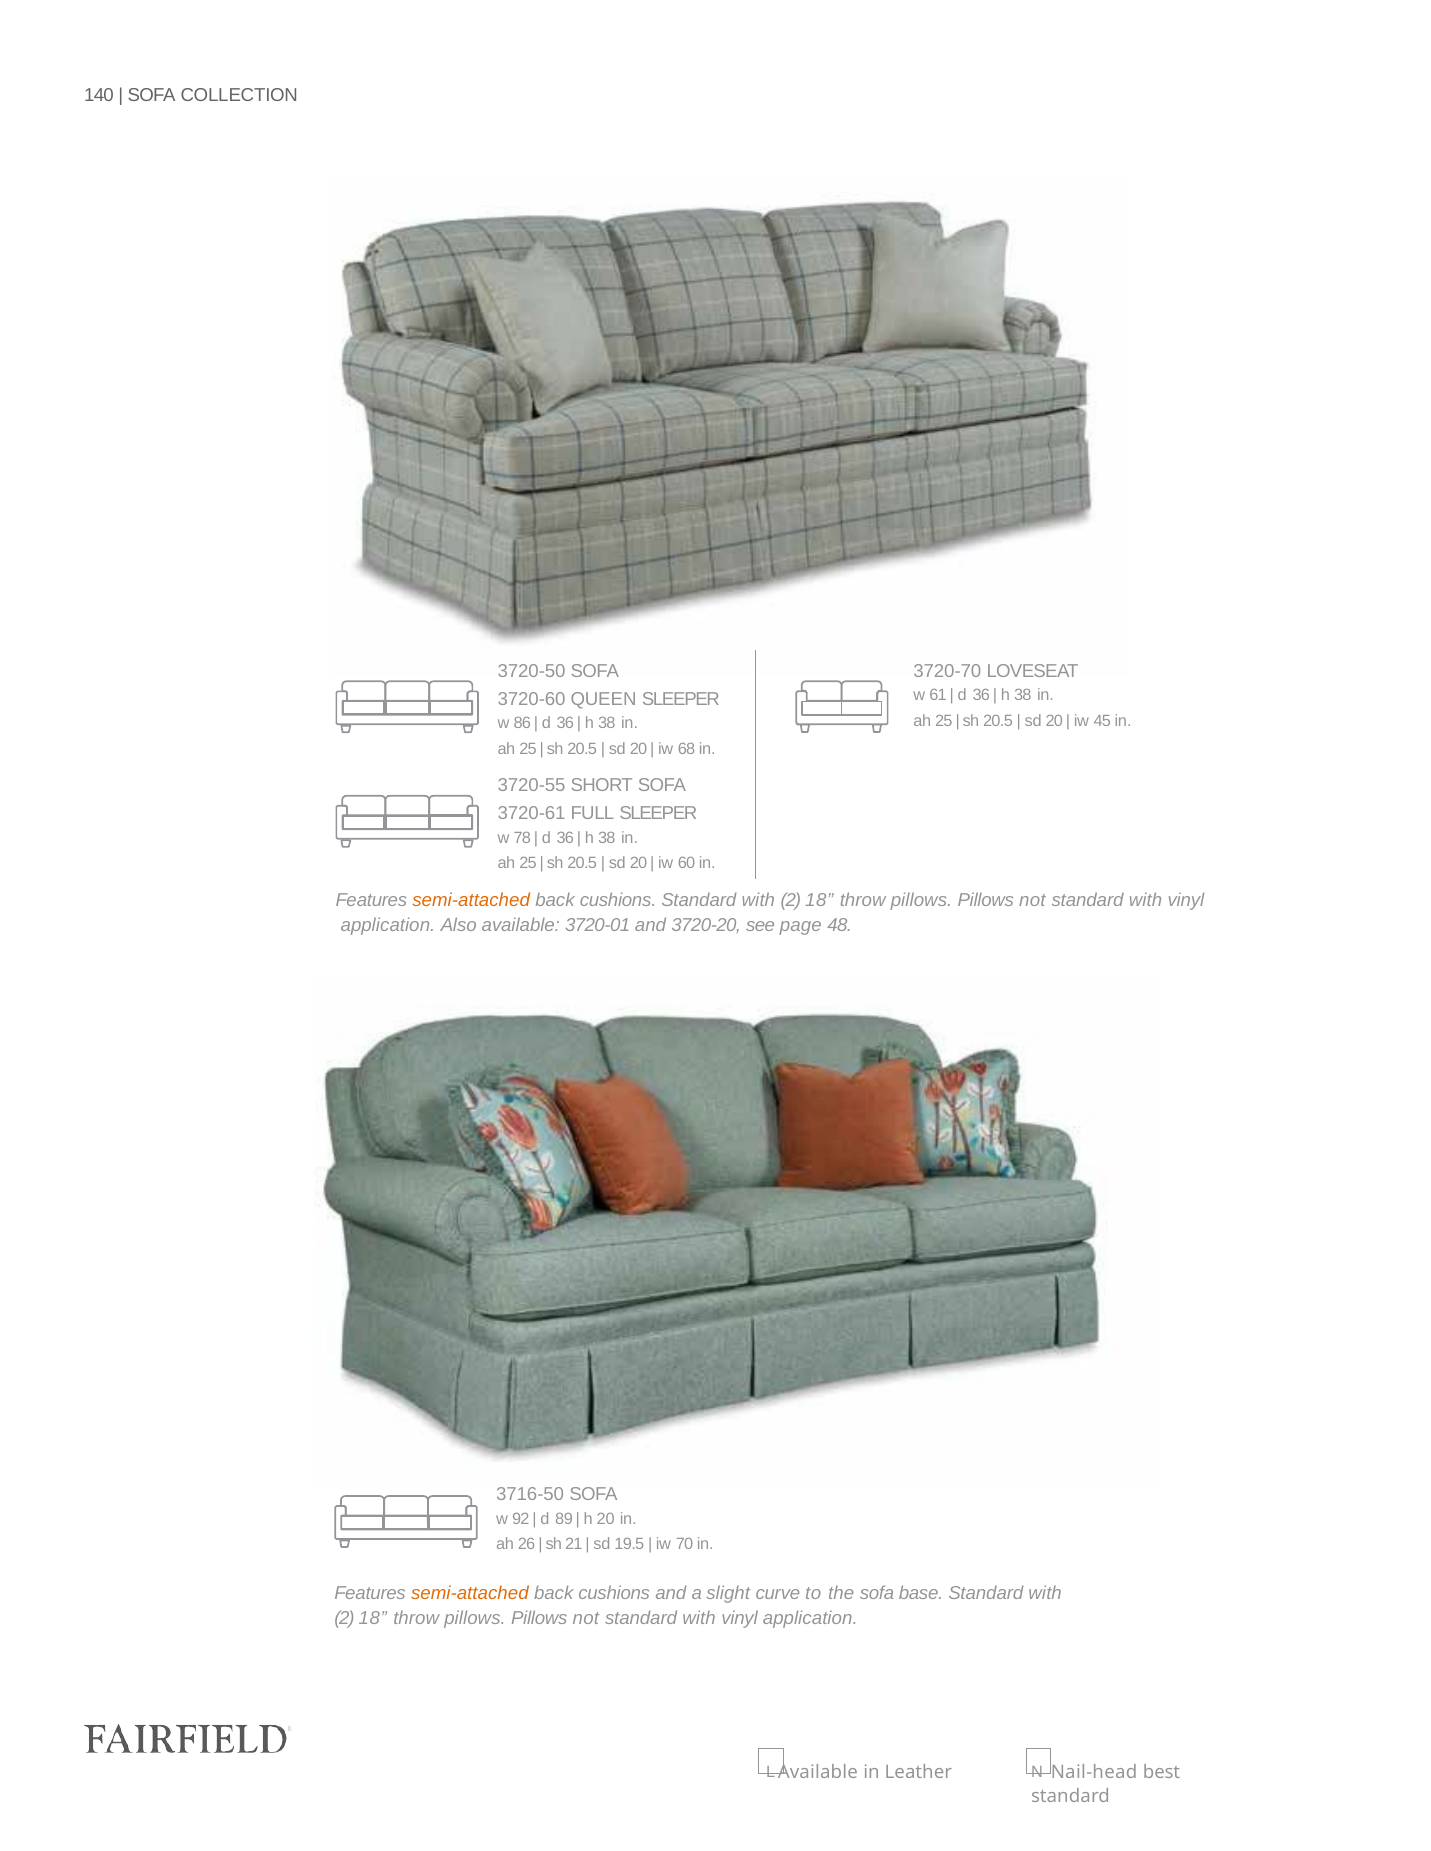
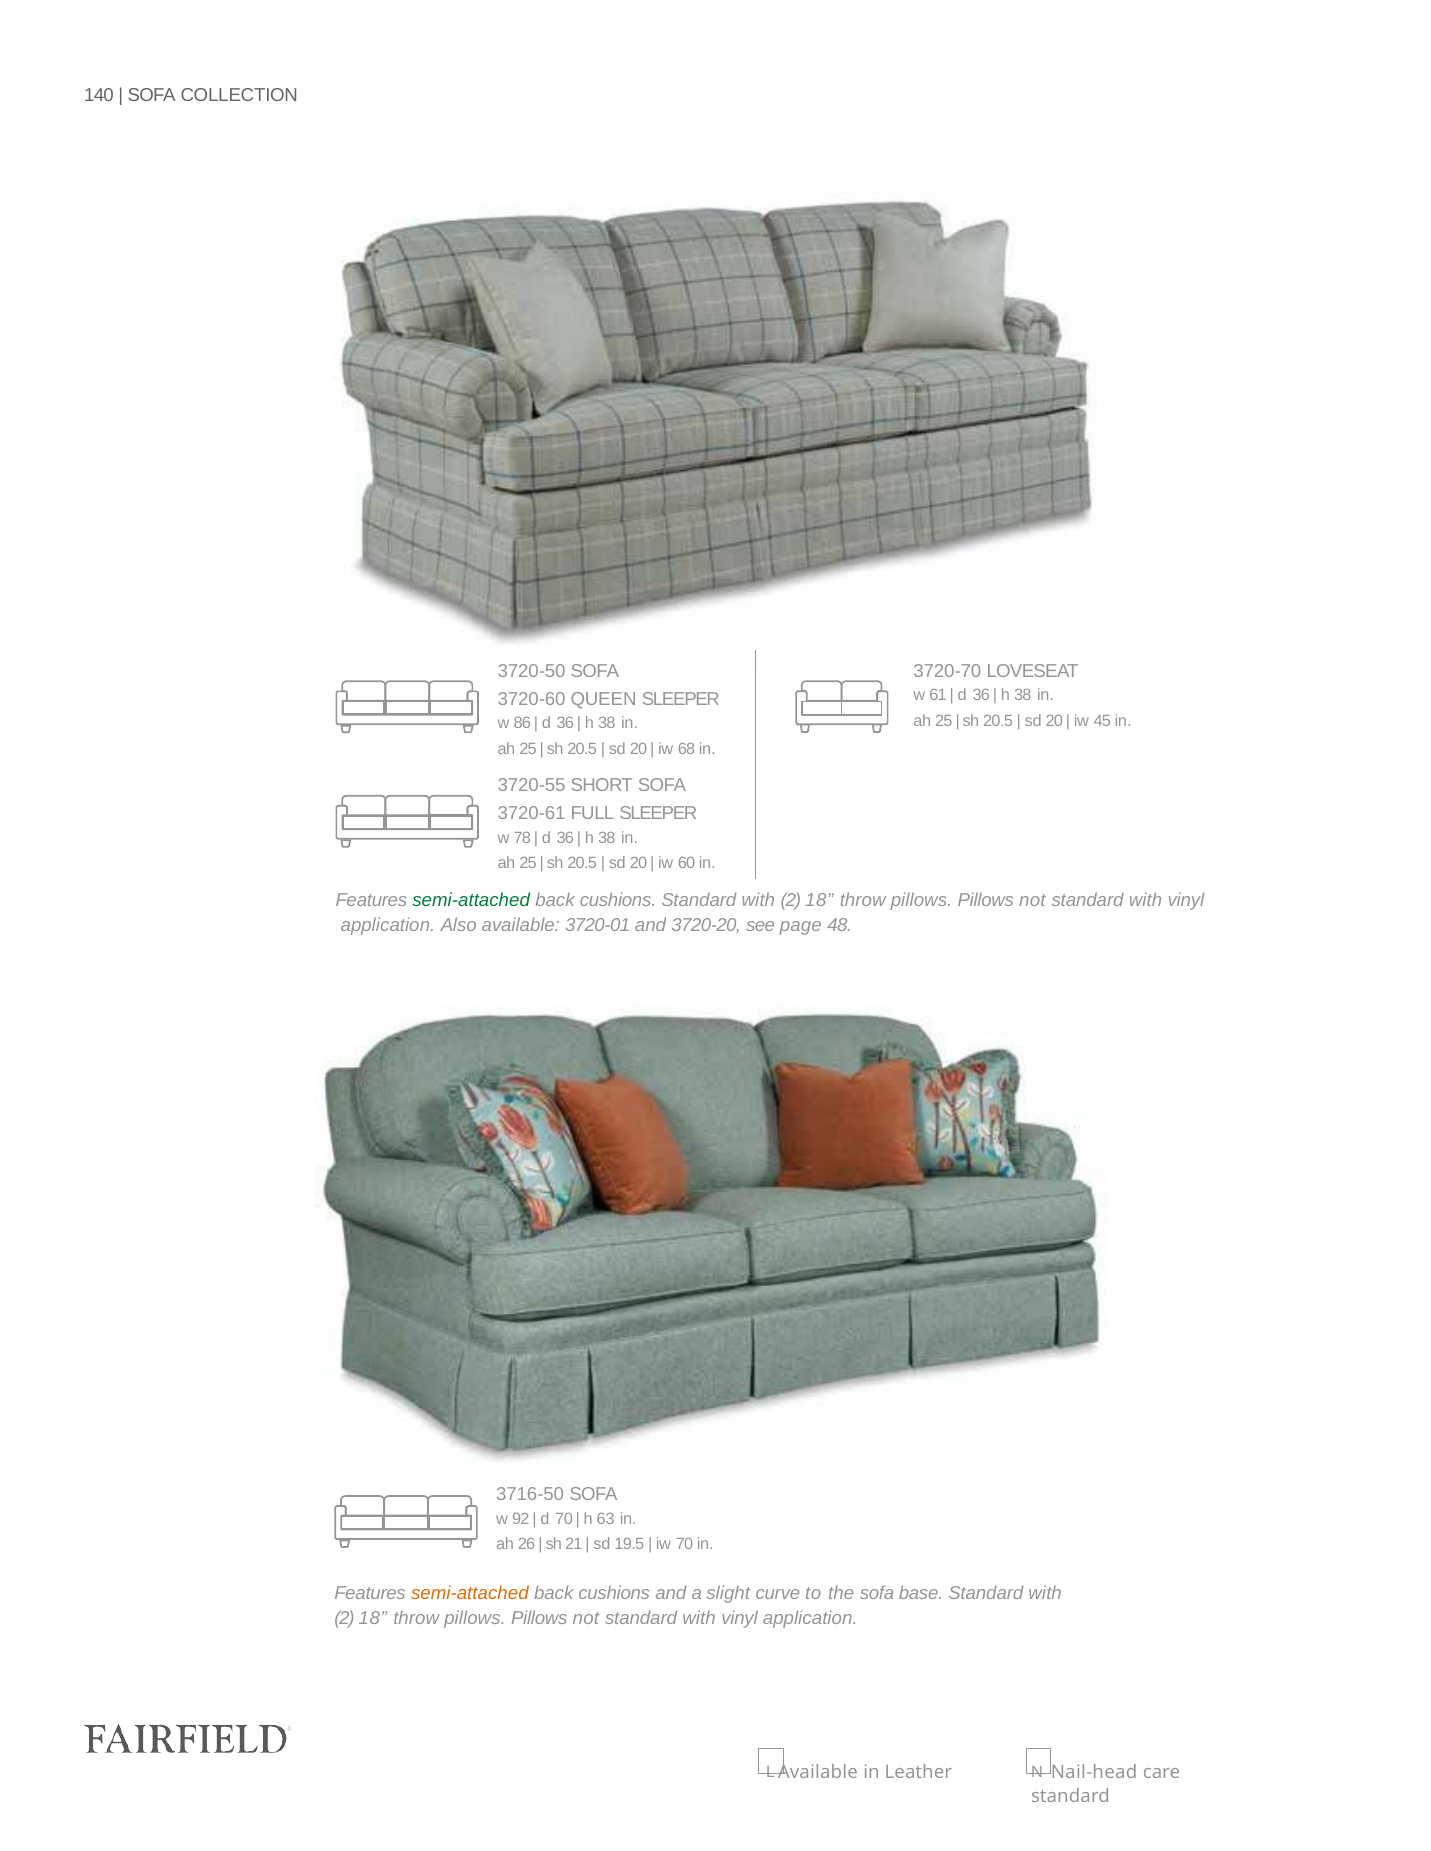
semi-attached at (471, 901) colour: orange -> green
d 89: 89 -> 70
h 20: 20 -> 63
best: best -> care
